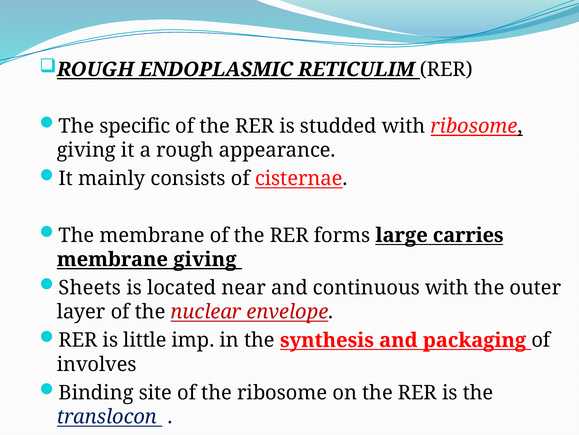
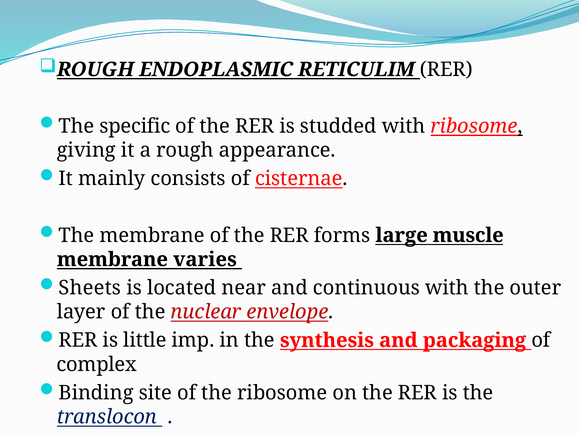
carries: carries -> muscle
membrane giving: giving -> varies
involves: involves -> complex
